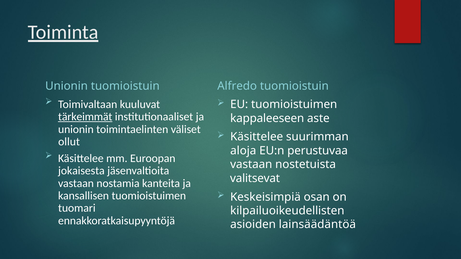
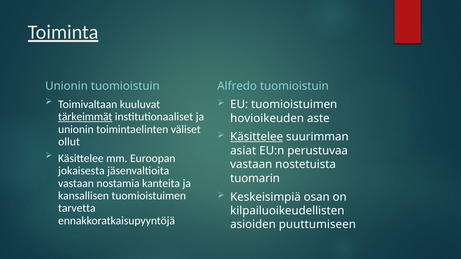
kappaleeseen: kappaleeseen -> hovioikeuden
Käsittelee at (257, 137) underline: none -> present
aloja: aloja -> asiat
valitsevat: valitsevat -> tuomarin
tuomari: tuomari -> tarvetta
lainsäädäntöä: lainsäädäntöä -> puuttumiseen
